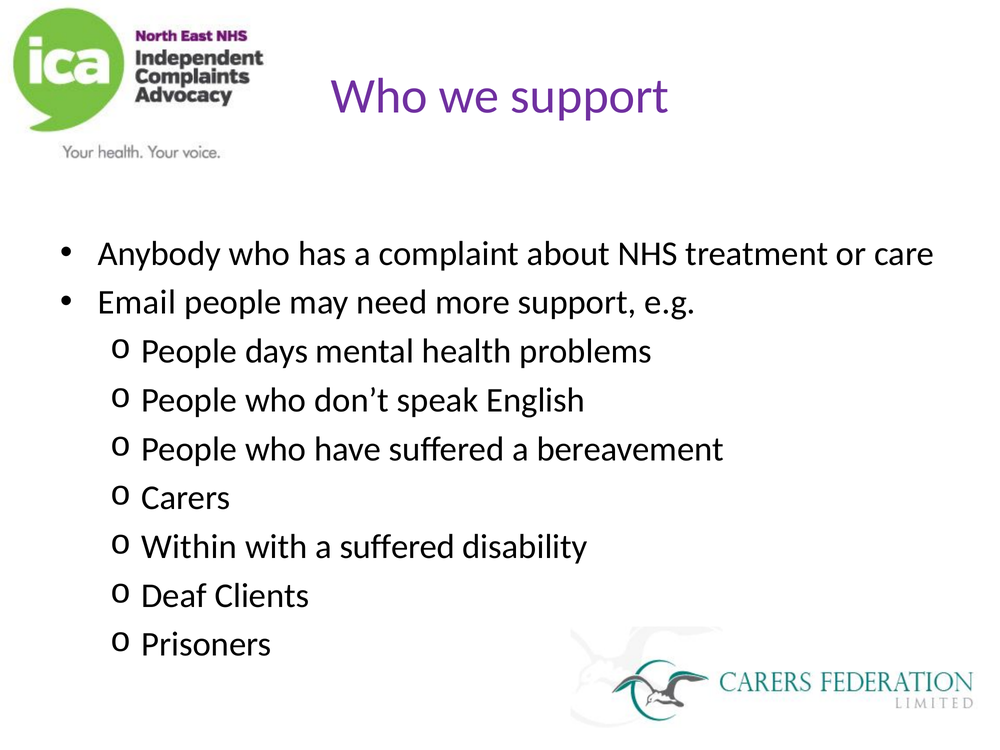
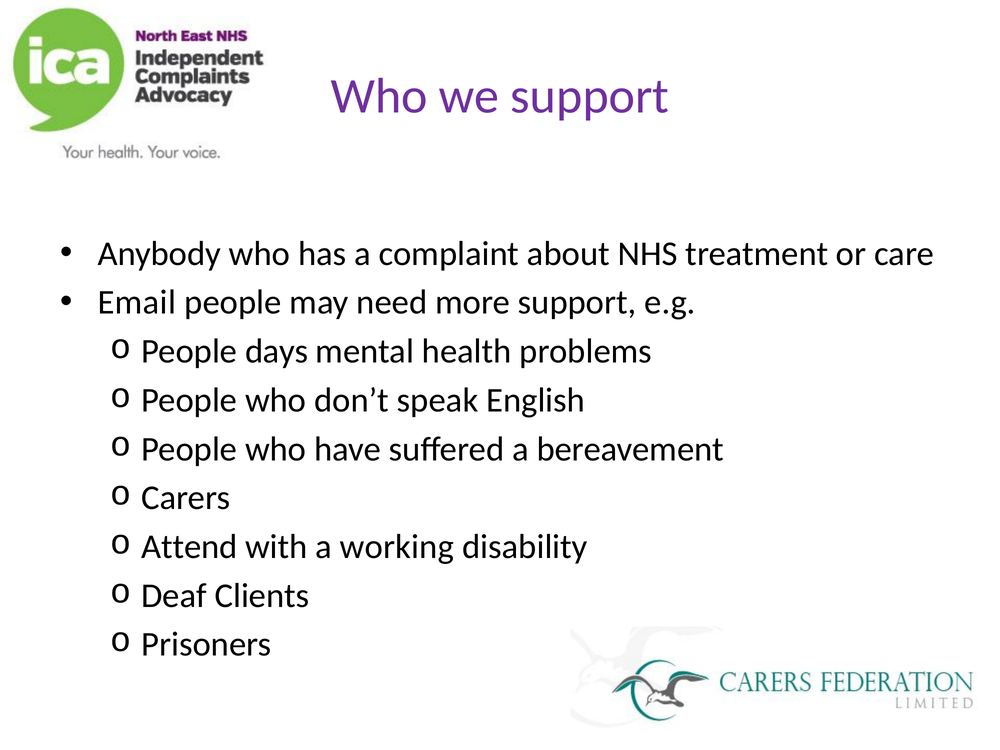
Within: Within -> Attend
a suffered: suffered -> working
